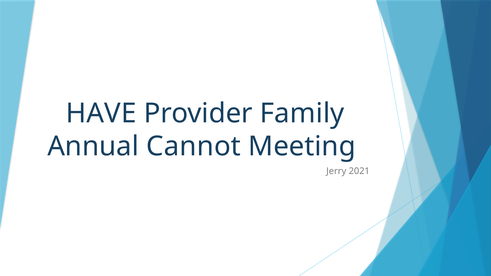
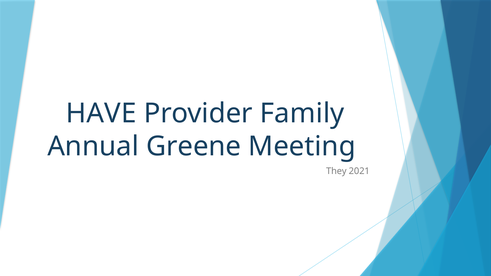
Cannot: Cannot -> Greene
Jerry: Jerry -> They
